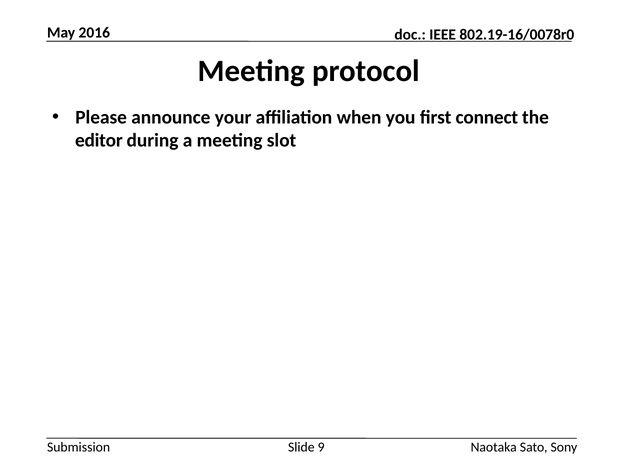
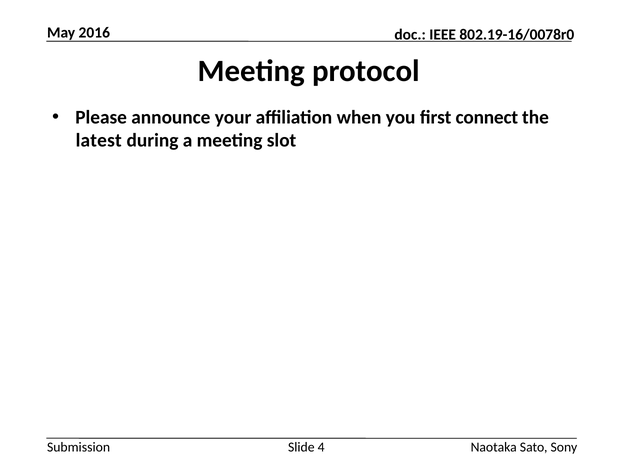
editor: editor -> latest
9: 9 -> 4
